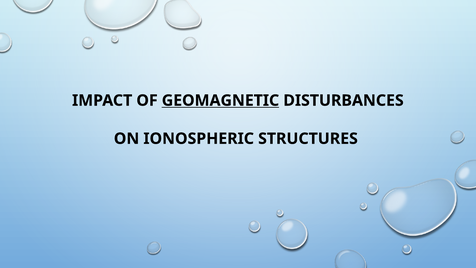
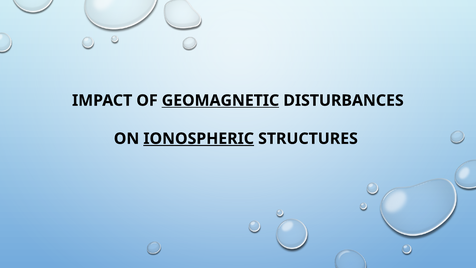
IONOSPHERIC underline: none -> present
